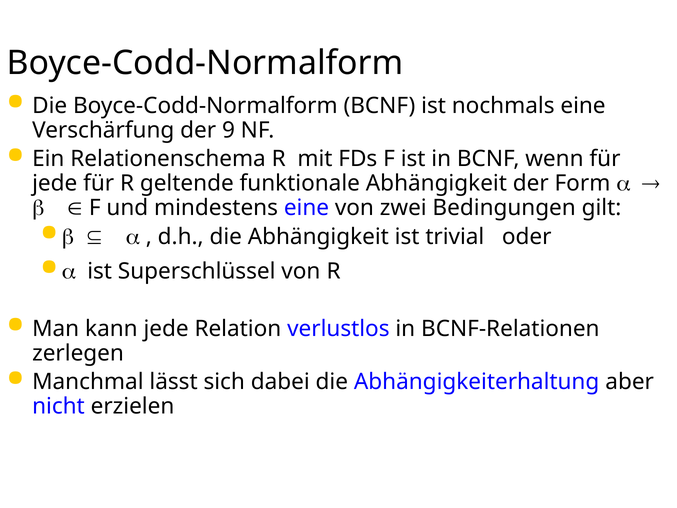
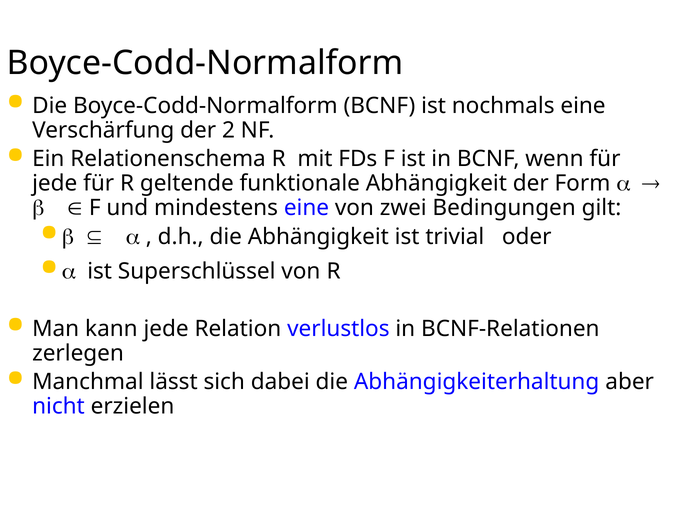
9: 9 -> 2
